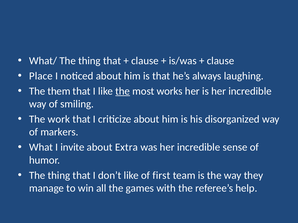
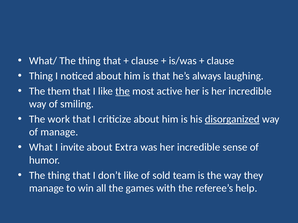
Place at (41, 76): Place -> Thing
works: works -> active
disorganized underline: none -> present
of markers: markers -> manage
first: first -> sold
